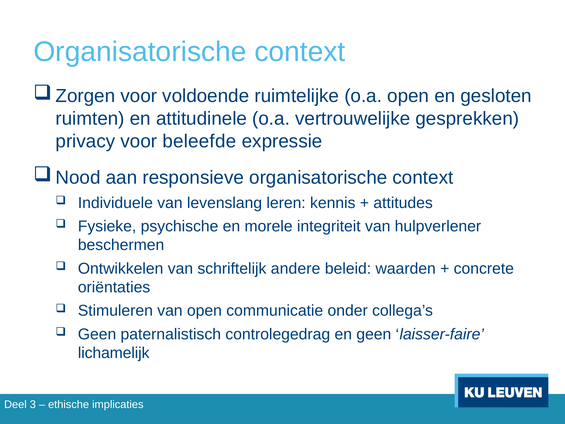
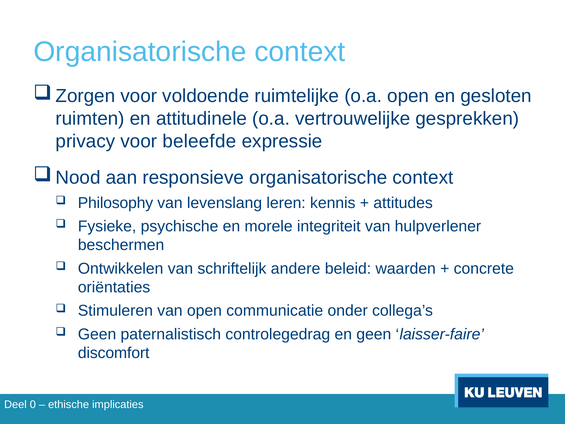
Individuele: Individuele -> Philosophy
lichamelijk: lichamelijk -> discomfort
3: 3 -> 0
